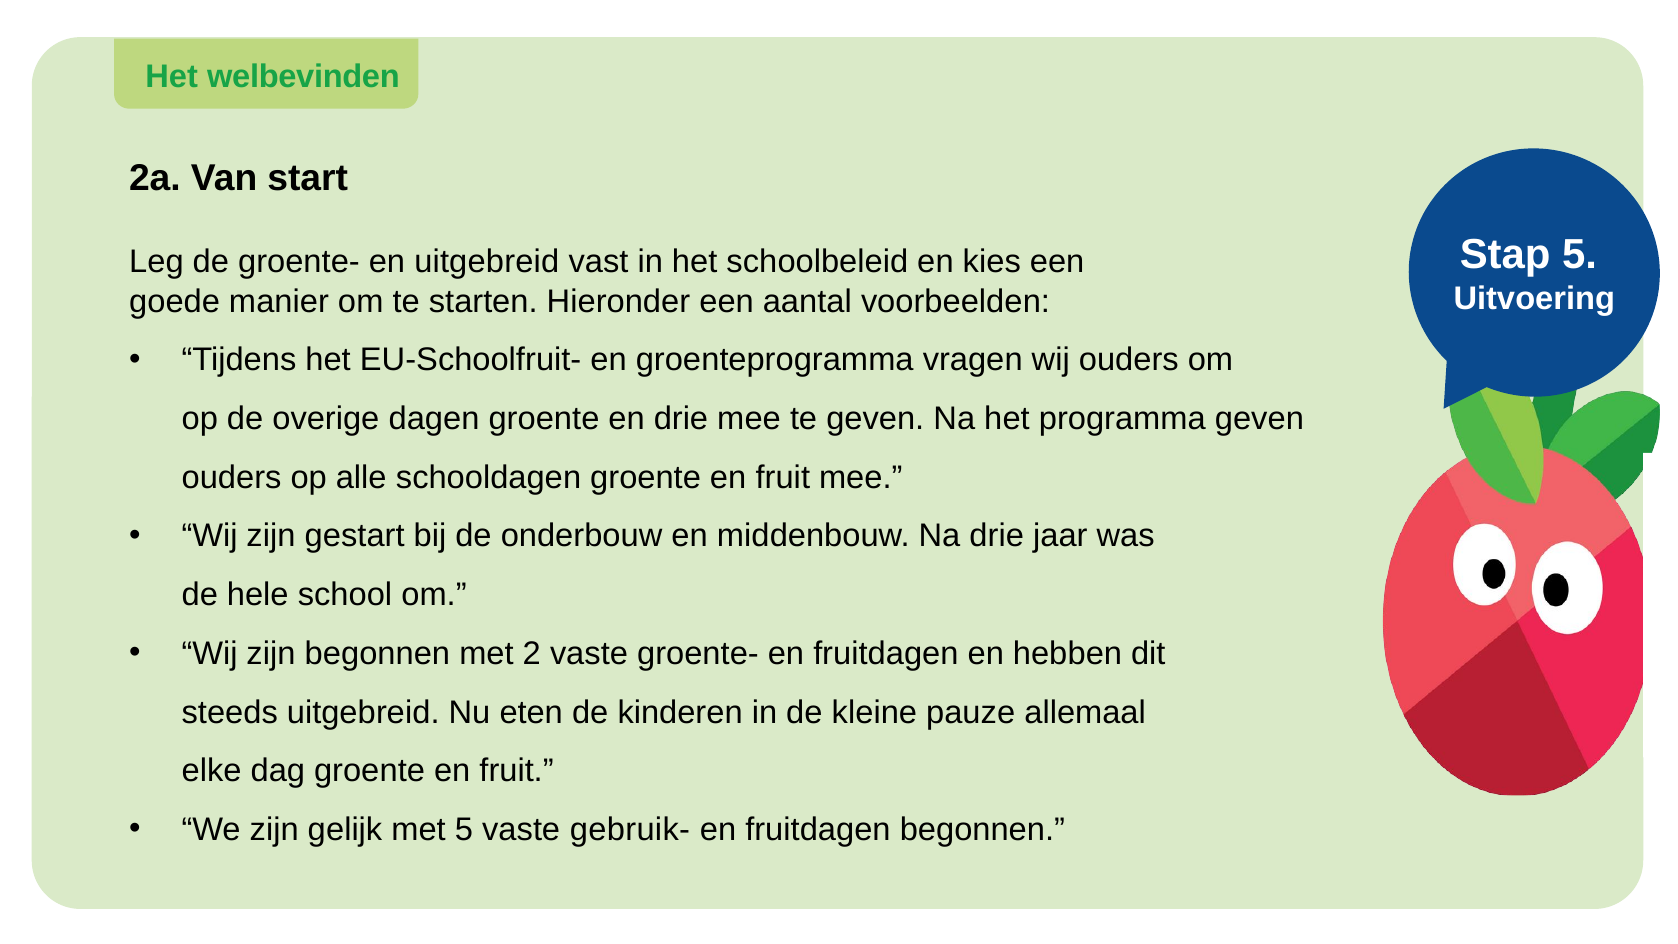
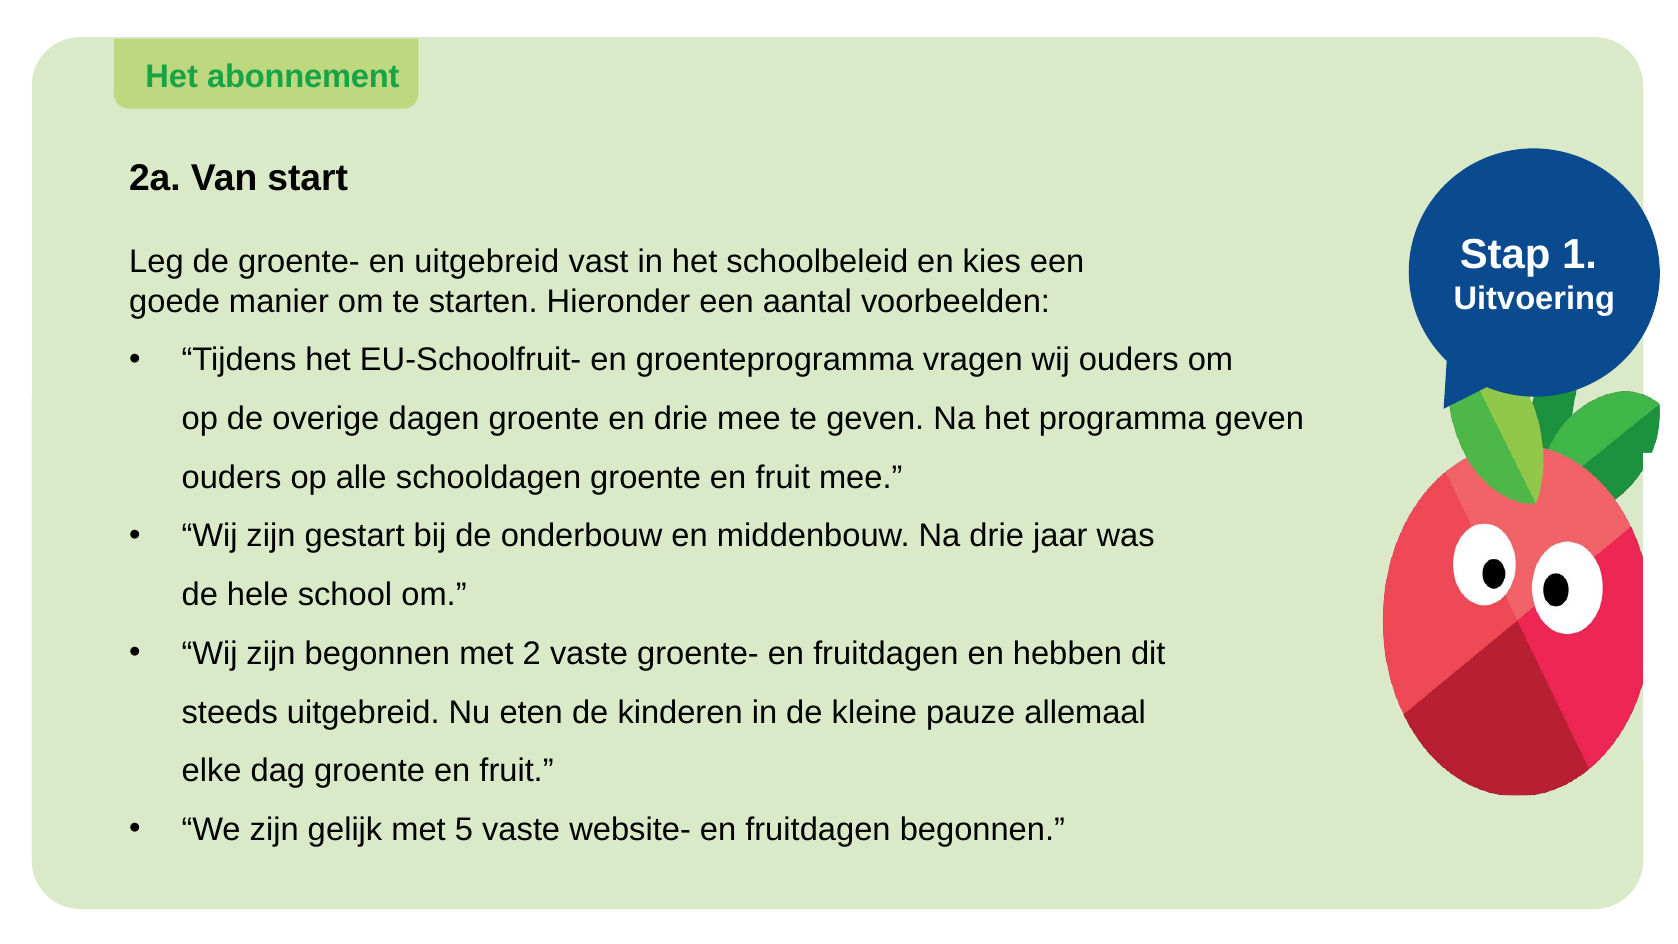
welbevinden: welbevinden -> abonnement
Stap 5: 5 -> 1
gebruik-: gebruik- -> website-
